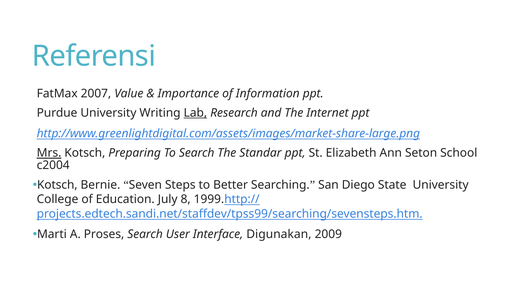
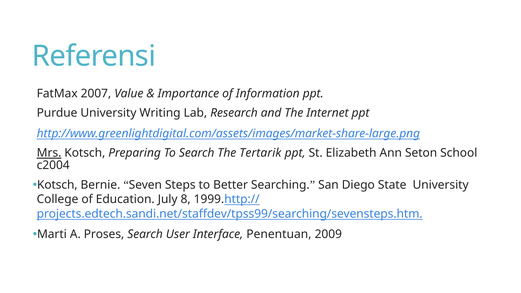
Lab underline: present -> none
Standar: Standar -> Tertarik
Digunakan: Digunakan -> Penentuan
